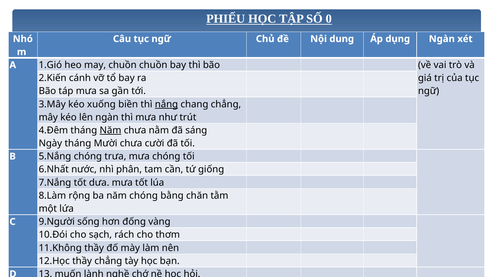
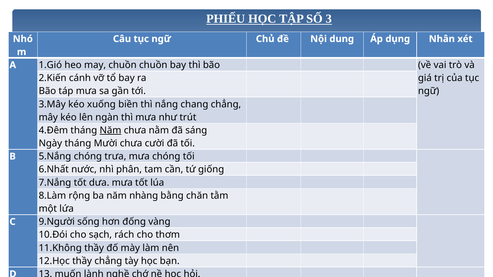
0: 0 -> 3
Ngàn at (442, 39): Ngàn -> Nhân
nắng underline: present -> none
năm chóng: chóng -> nhàng
